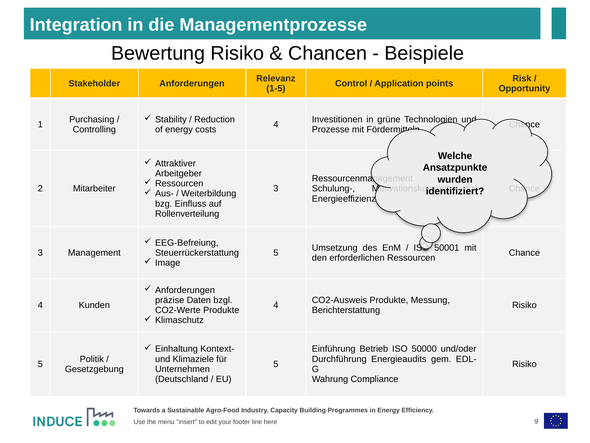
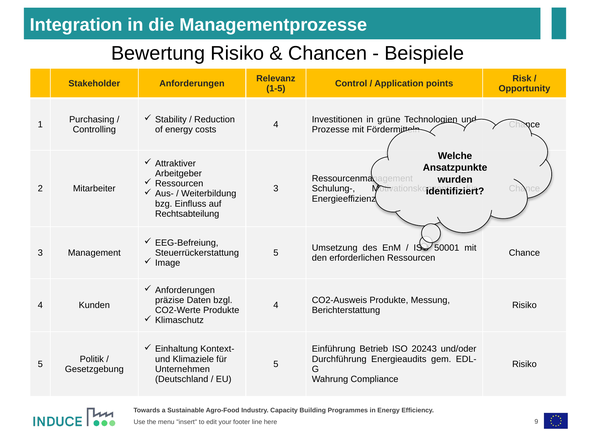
Rollenverteilung: Rollenverteilung -> Rechtsabteilung
50000: 50000 -> 20243
